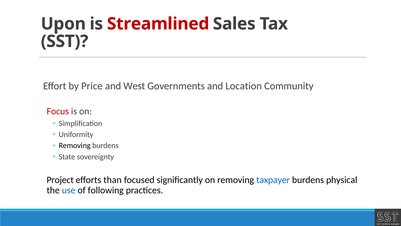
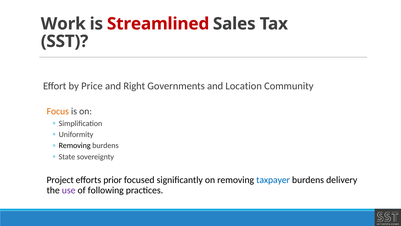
Upon: Upon -> Work
West: West -> Right
Focus colour: red -> orange
than: than -> prior
physical: physical -> delivery
use colour: blue -> purple
